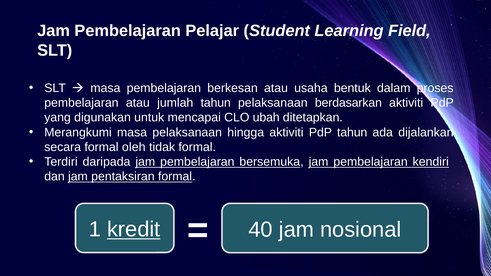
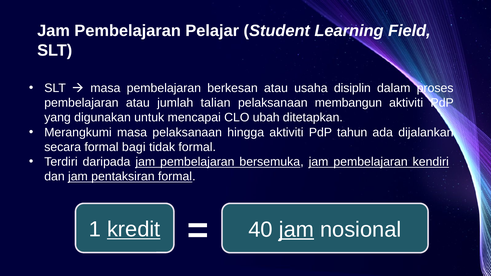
bentuk: bentuk -> disiplin
jumlah tahun: tahun -> talian
berdasarkan: berdasarkan -> membangun
oleh: oleh -> bagi
jam at (296, 230) underline: none -> present
